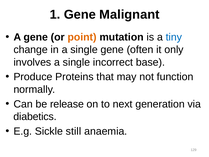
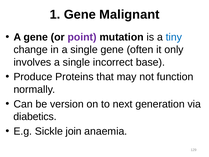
point colour: orange -> purple
release: release -> version
still: still -> join
